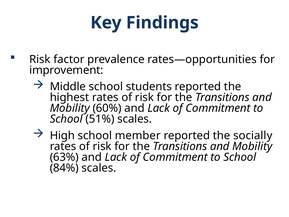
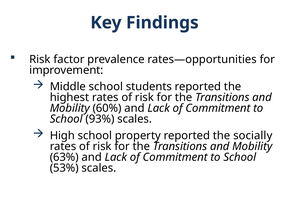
51%: 51% -> 93%
member: member -> property
84%: 84% -> 53%
